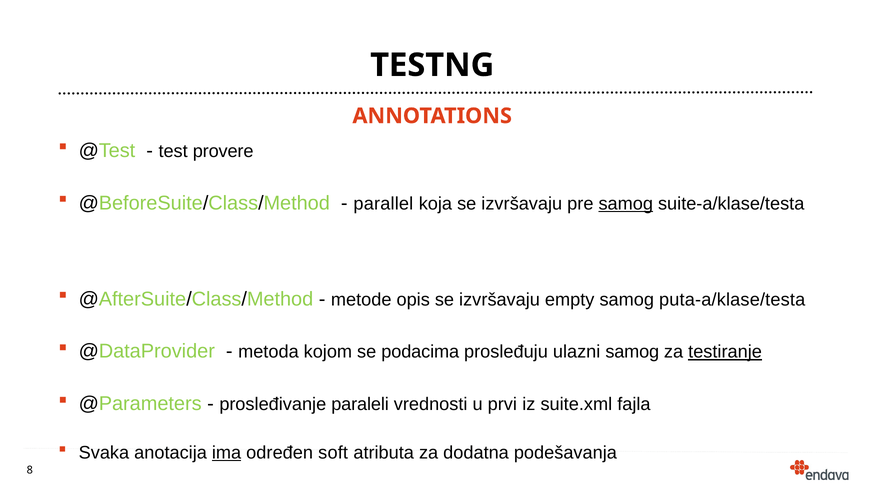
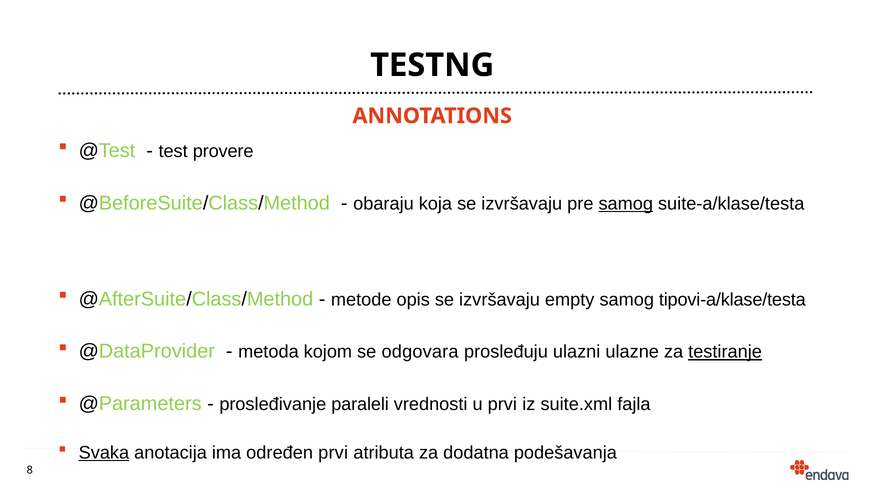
parallel: parallel -> obaraju
puta-a/klase/testa: puta-a/klase/testa -> tipovi-a/klase/testa
podacima: podacima -> odgovara
ulazni samog: samog -> ulazne
Svaka underline: none -> present
ima underline: present -> none
određen soft: soft -> prvi
